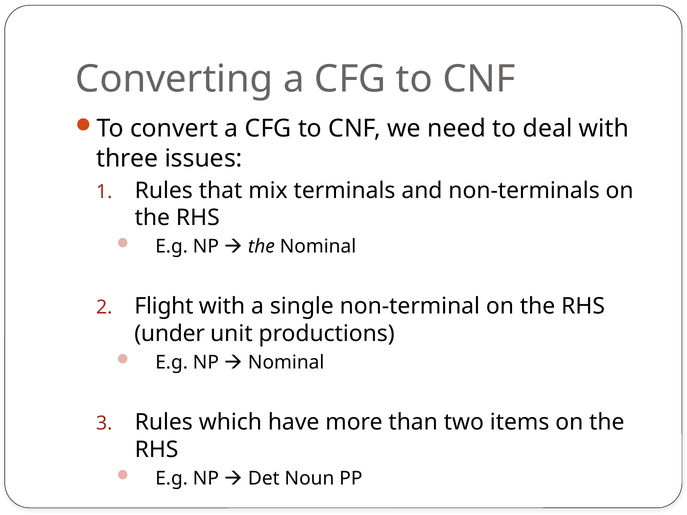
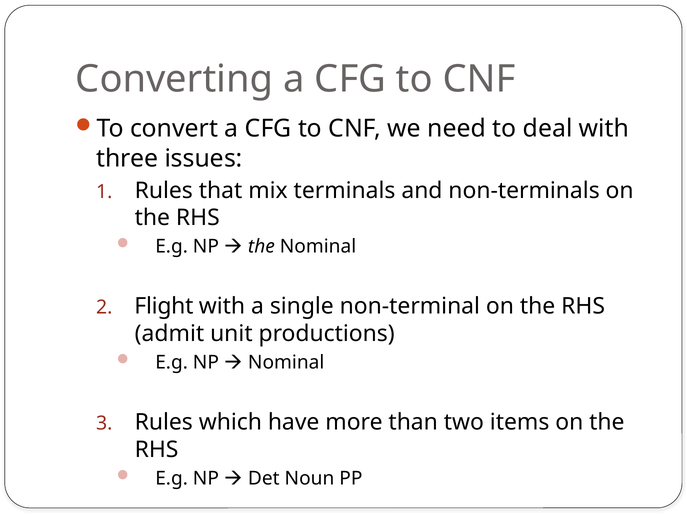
under: under -> admit
